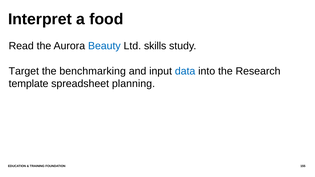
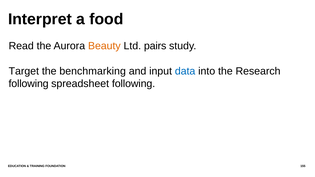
Beauty colour: blue -> orange
skills: skills -> pairs
template at (29, 84): template -> following
spreadsheet planning: planning -> following
